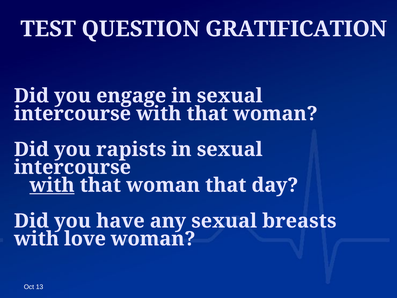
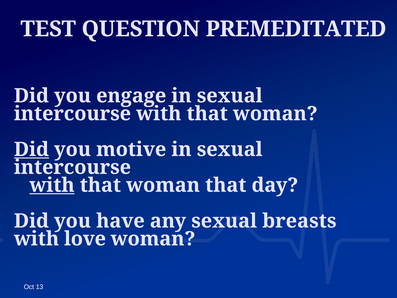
GRATIFICATION: GRATIFICATION -> PREMEDITATED
Did at (31, 149) underline: none -> present
rapists: rapists -> motive
